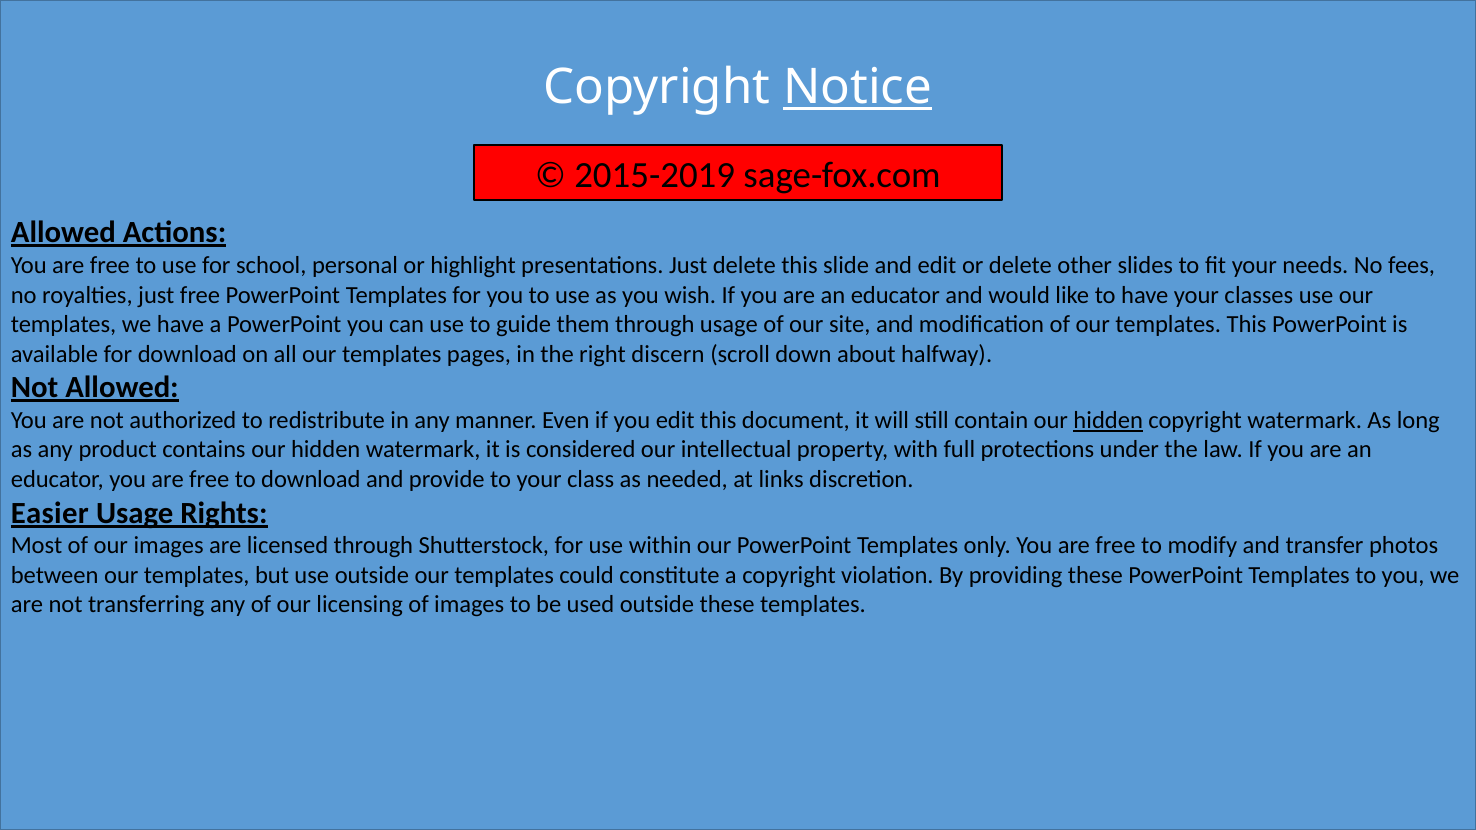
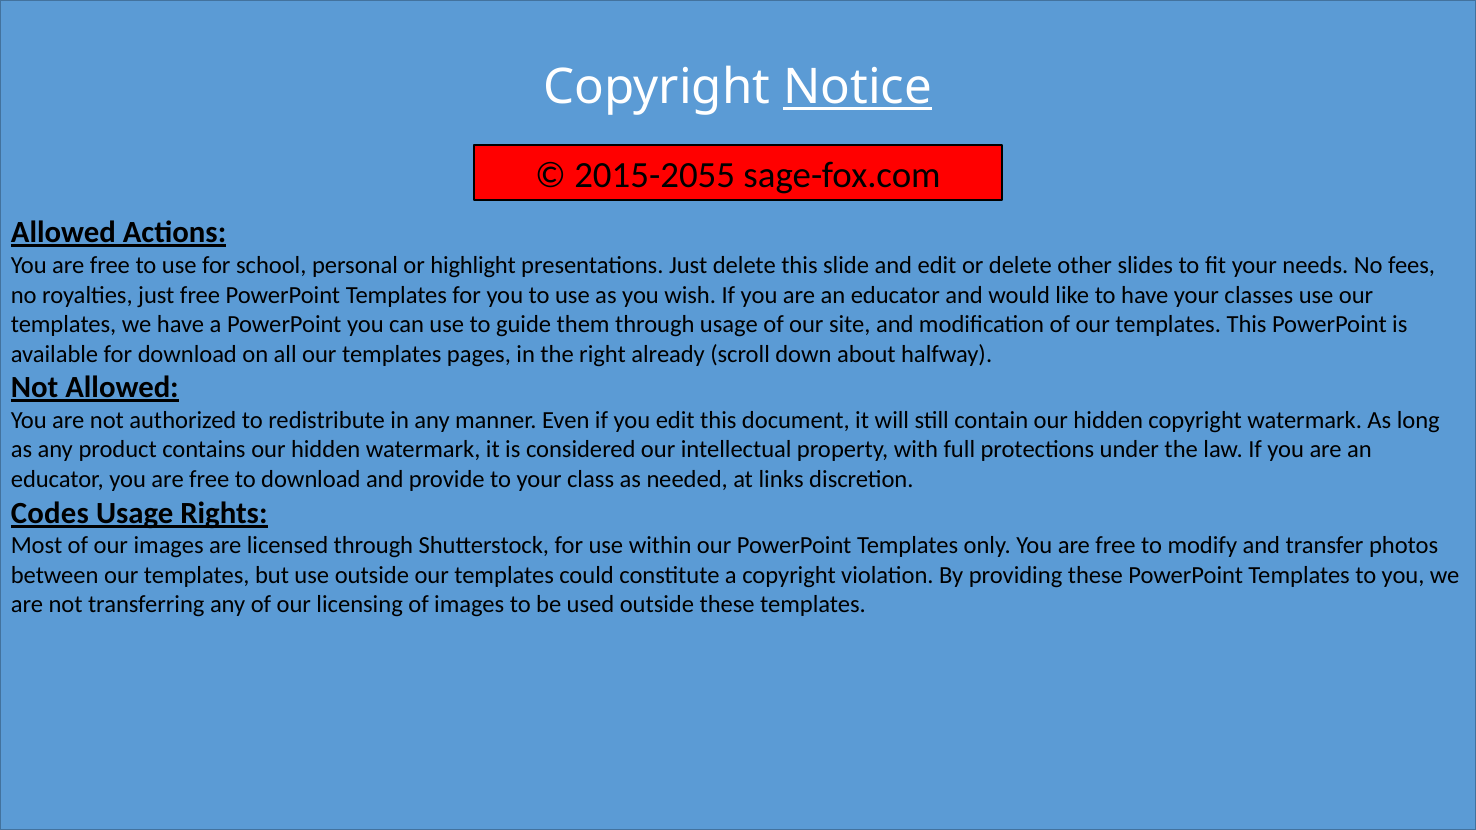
2015-2019: 2015-2019 -> 2015-2055
discern: discern -> already
hidden at (1108, 420) underline: present -> none
Easier: Easier -> Codes
